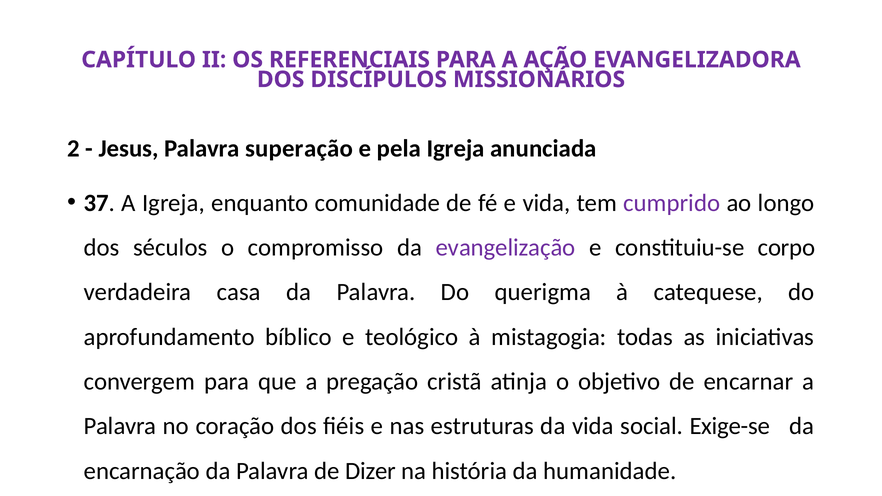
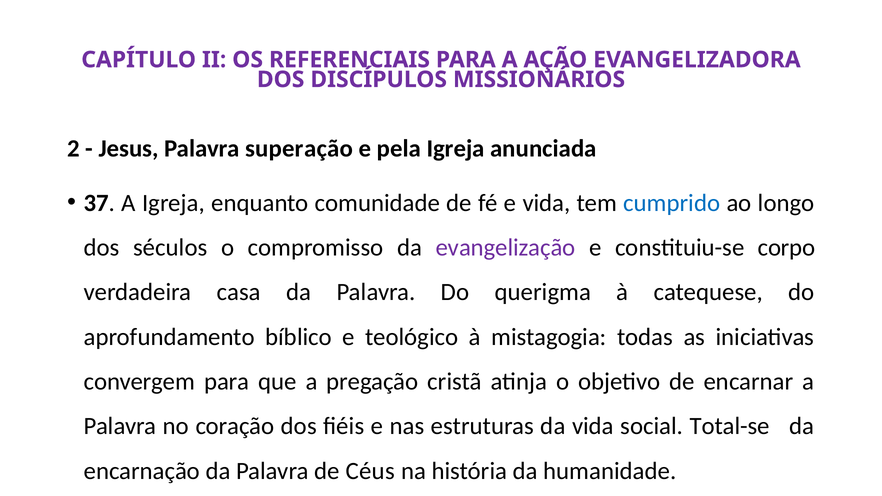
cumprido colour: purple -> blue
Exige-se: Exige-se -> Total-se
Dizer: Dizer -> Céus
